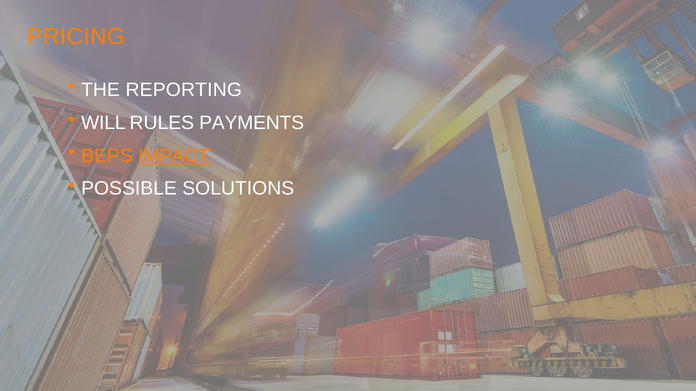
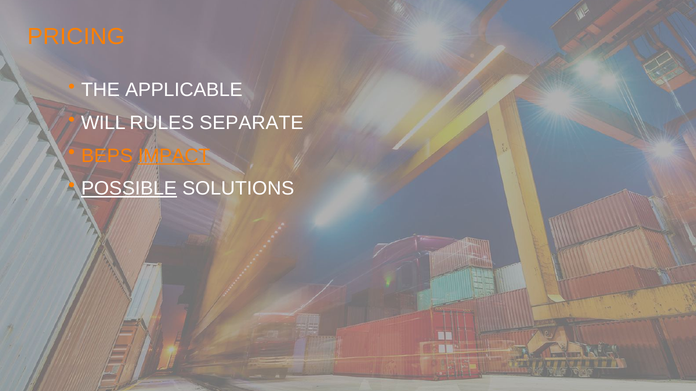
REPORTING: REPORTING -> APPLICABLE
PAYMENTS: PAYMENTS -> SEPARATE
POSSIBLE underline: none -> present
